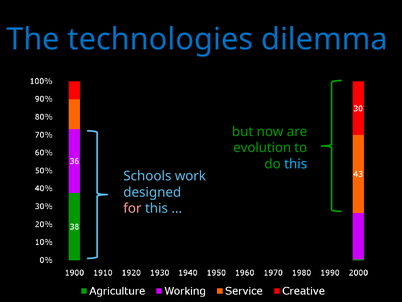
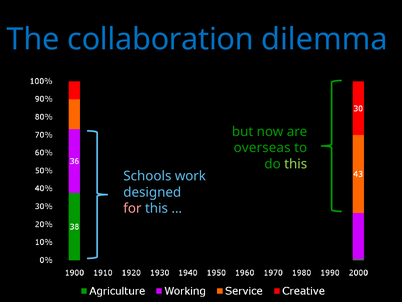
technologies: technologies -> collaboration
evolution: evolution -> overseas
this at (296, 164) colour: light blue -> light green
